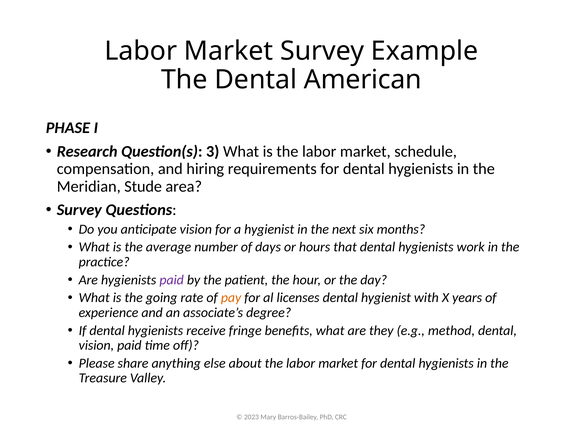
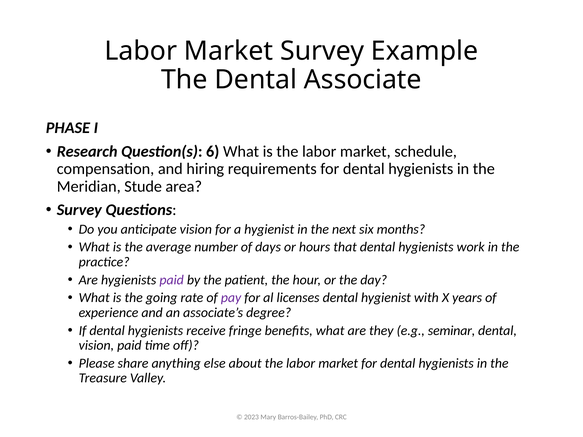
American: American -> Associate
3: 3 -> 6
pay colour: orange -> purple
method: method -> seminar
